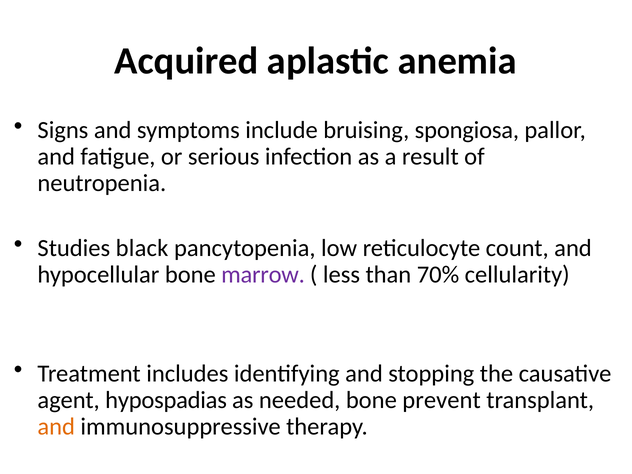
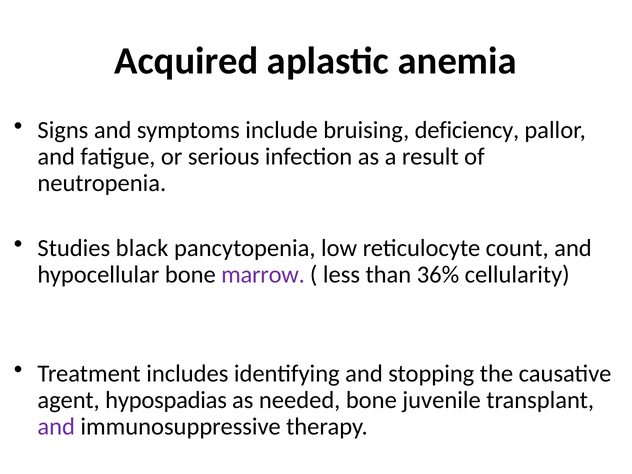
spongiosa: spongiosa -> deficiency
70%: 70% -> 36%
prevent: prevent -> juvenile
and at (56, 427) colour: orange -> purple
